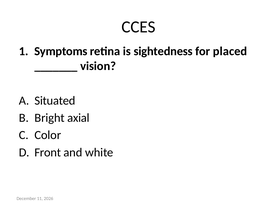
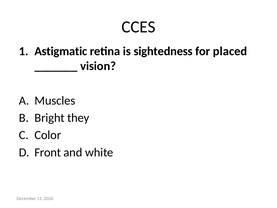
Symptoms: Symptoms -> Astigmatic
Situated: Situated -> Muscles
axial: axial -> they
